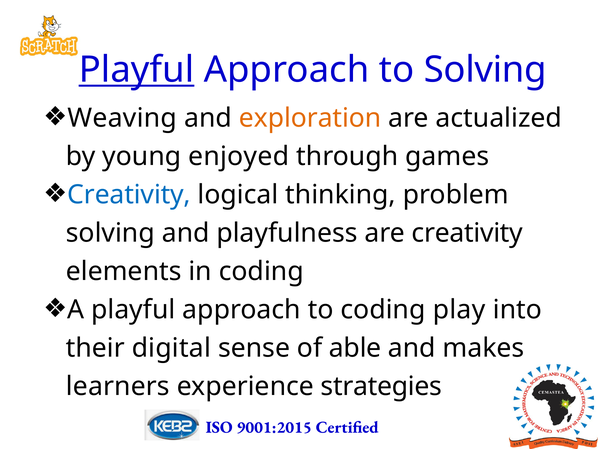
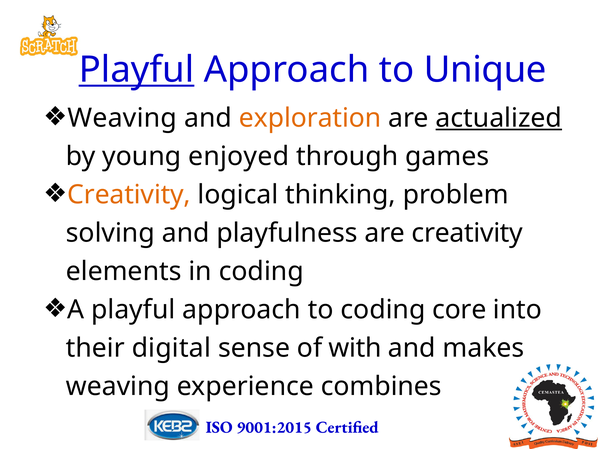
to Solving: Solving -> Unique
actualized underline: none -> present
Creativity at (129, 195) colour: blue -> orange
play: play -> core
able: able -> with
learners at (118, 387): learners -> weaving
strategies: strategies -> combines
